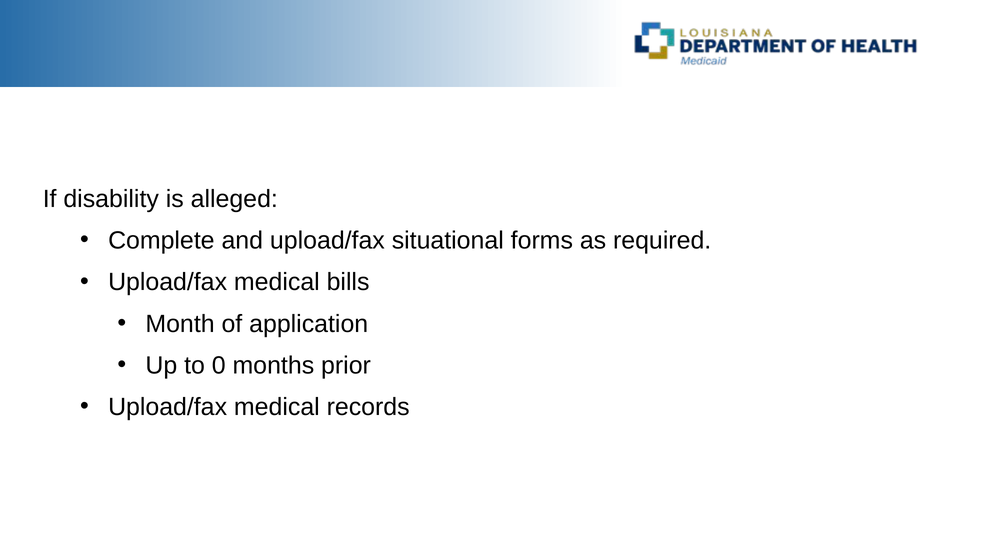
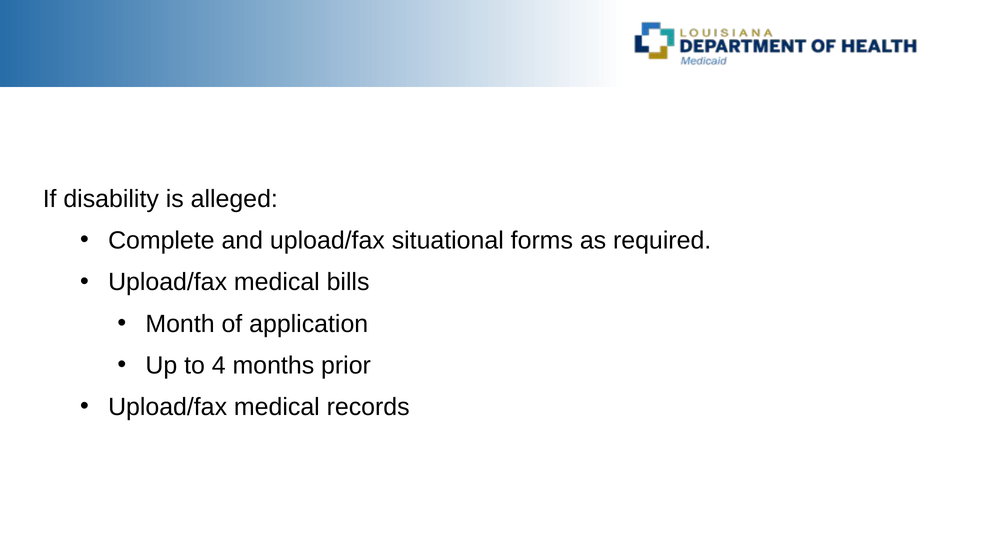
0: 0 -> 4
